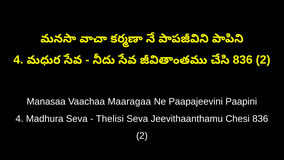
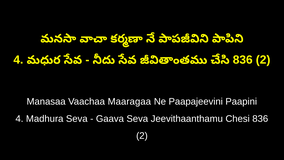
Thelisi: Thelisi -> Gaava
